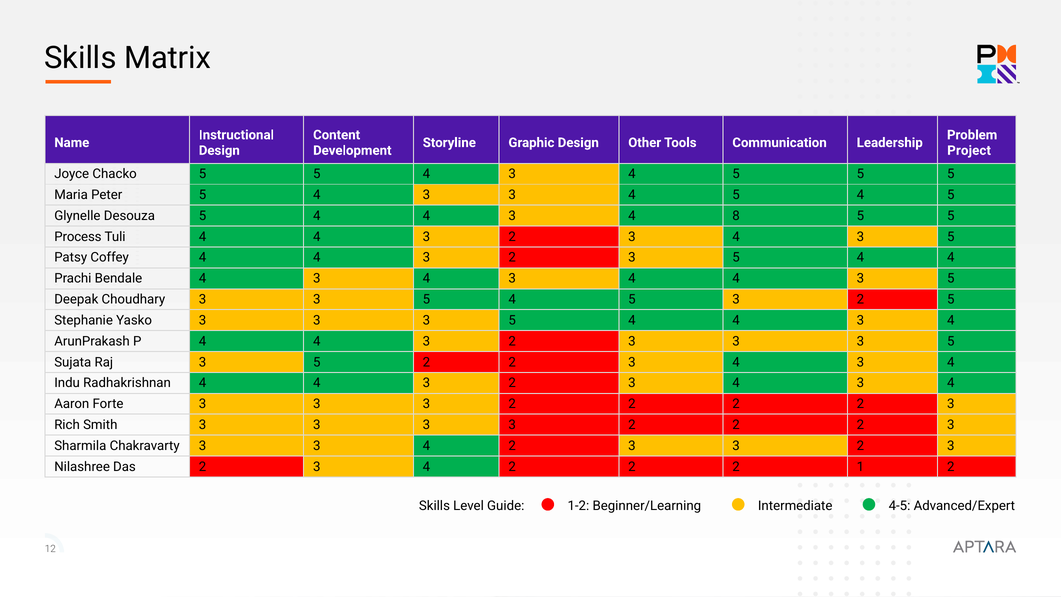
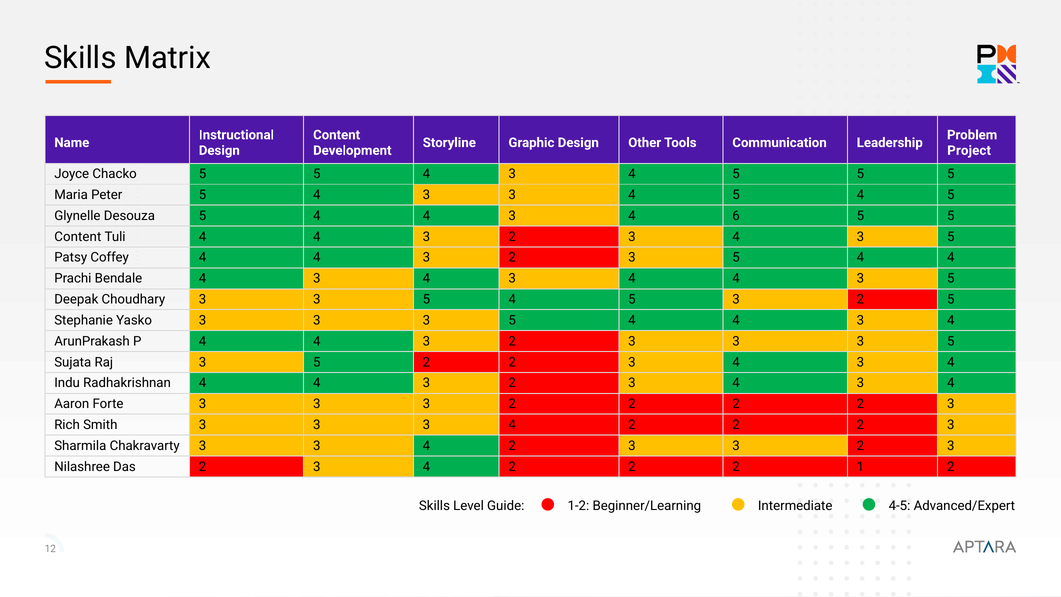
8: 8 -> 6
Process at (78, 237): Process -> Content
3 3 3 3: 3 -> 4
